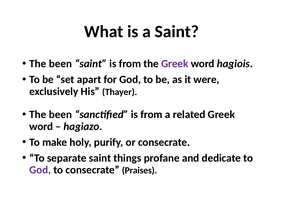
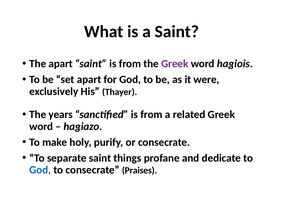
been at (60, 64): been -> apart
been at (60, 115): been -> years
God at (40, 170) colour: purple -> blue
